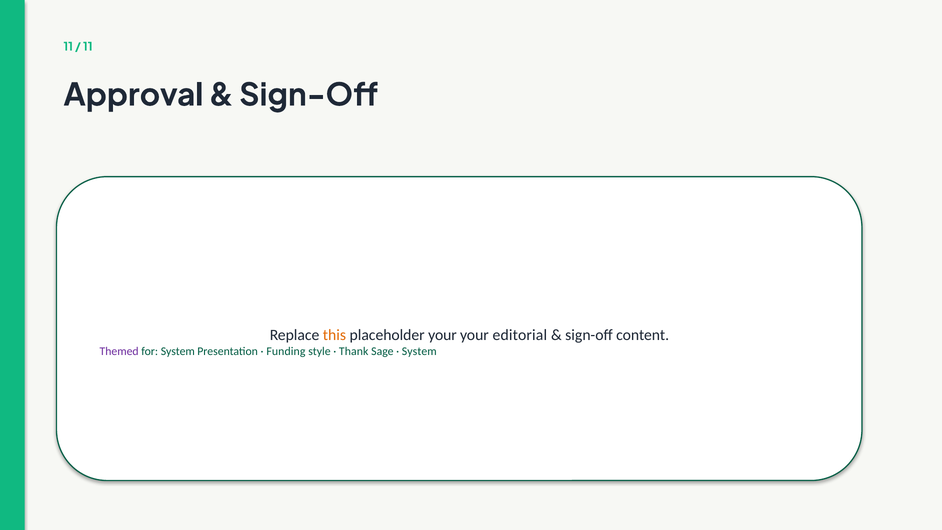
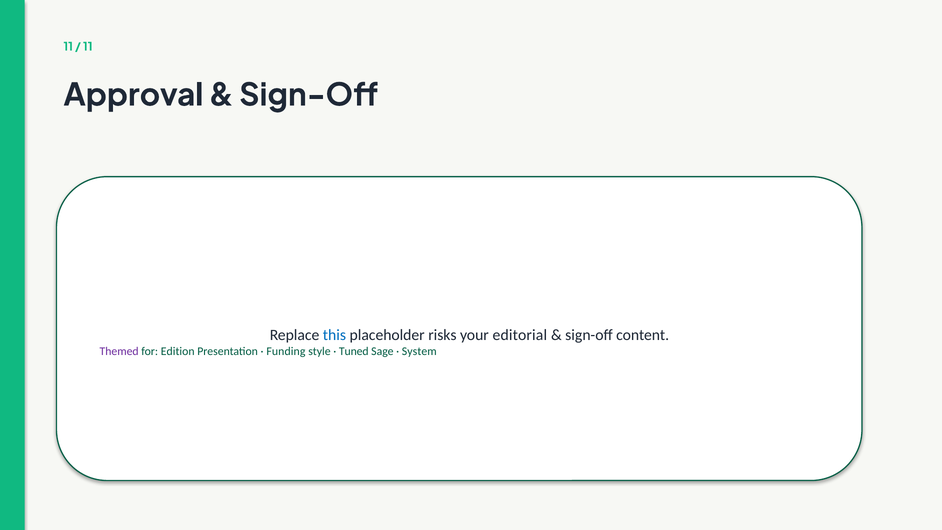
this colour: orange -> blue
placeholder your: your -> risks
for System: System -> Edition
Thank: Thank -> Tuned
